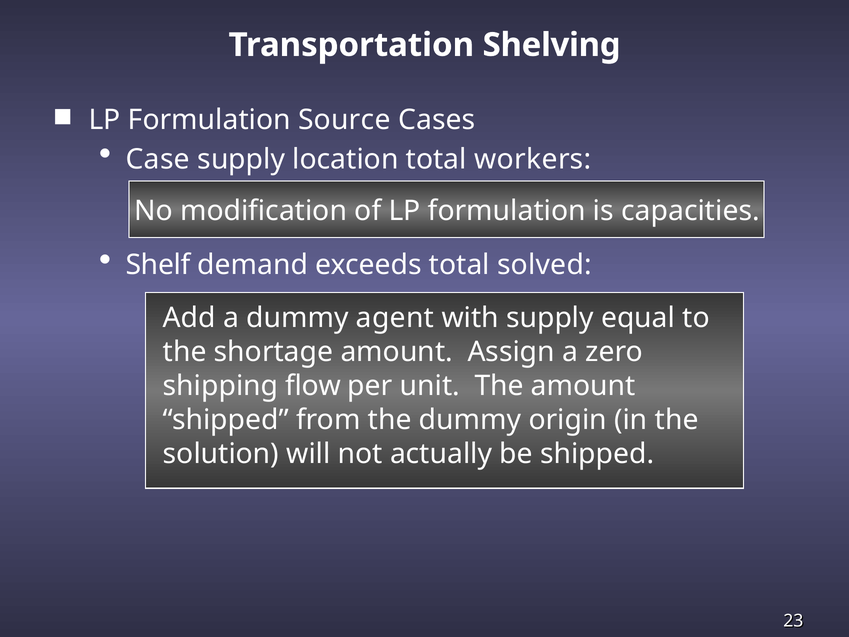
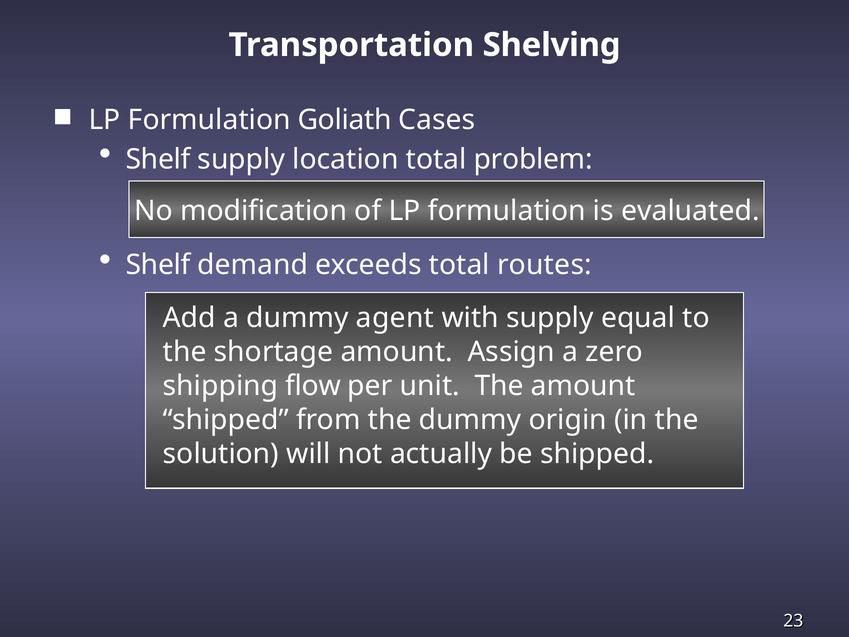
Source: Source -> Goliath
Case at (158, 159): Case -> Shelf
workers: workers -> problem
capacities: capacities -> evaluated
solved: solved -> routes
